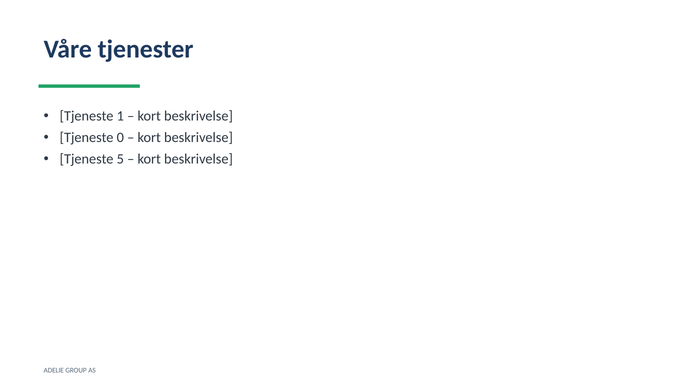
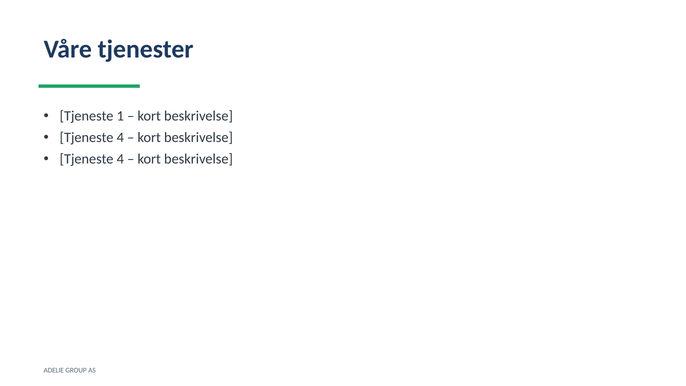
0 at (120, 138): 0 -> 4
5 at (120, 159): 5 -> 4
